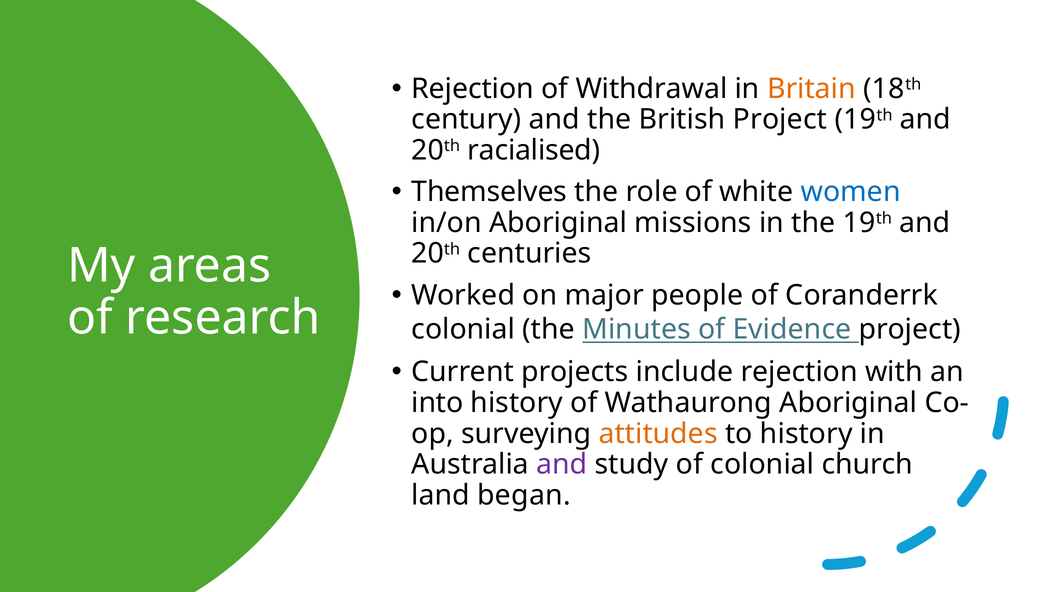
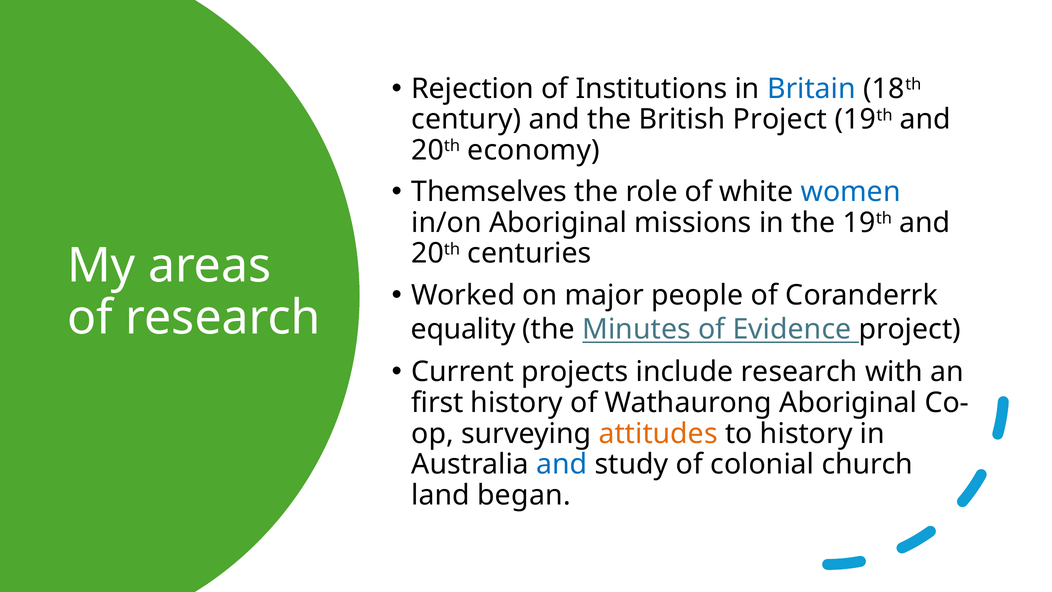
Withdrawal: Withdrawal -> Institutions
Britain colour: orange -> blue
racialised: racialised -> economy
colonial at (463, 329): colonial -> equality
include rejection: rejection -> research
into: into -> first
and at (562, 464) colour: purple -> blue
